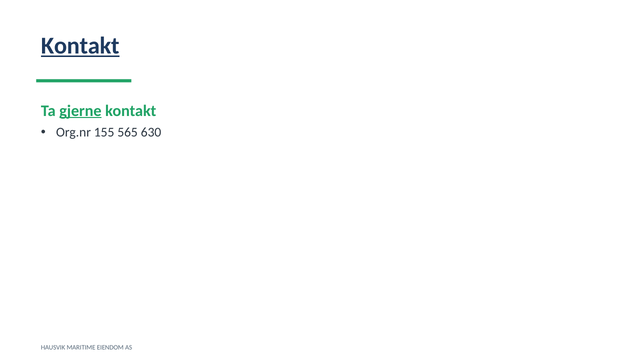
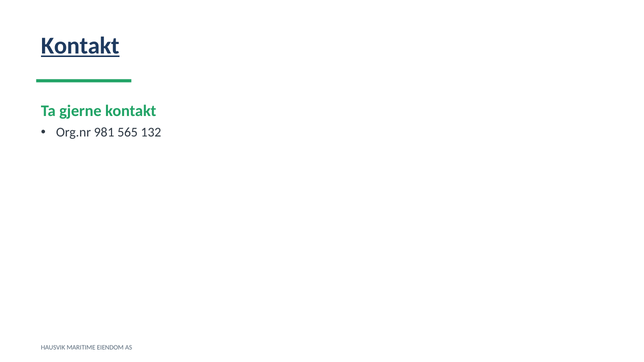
gjerne underline: present -> none
155: 155 -> 981
630: 630 -> 132
